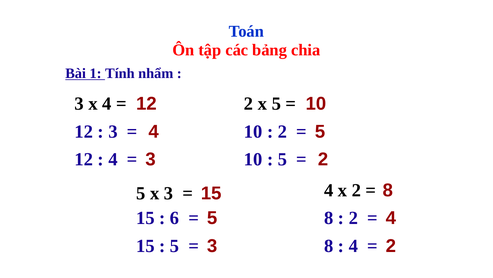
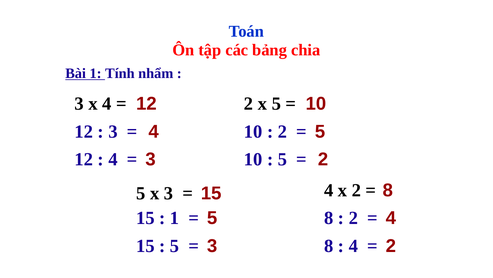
6 at (175, 218): 6 -> 1
